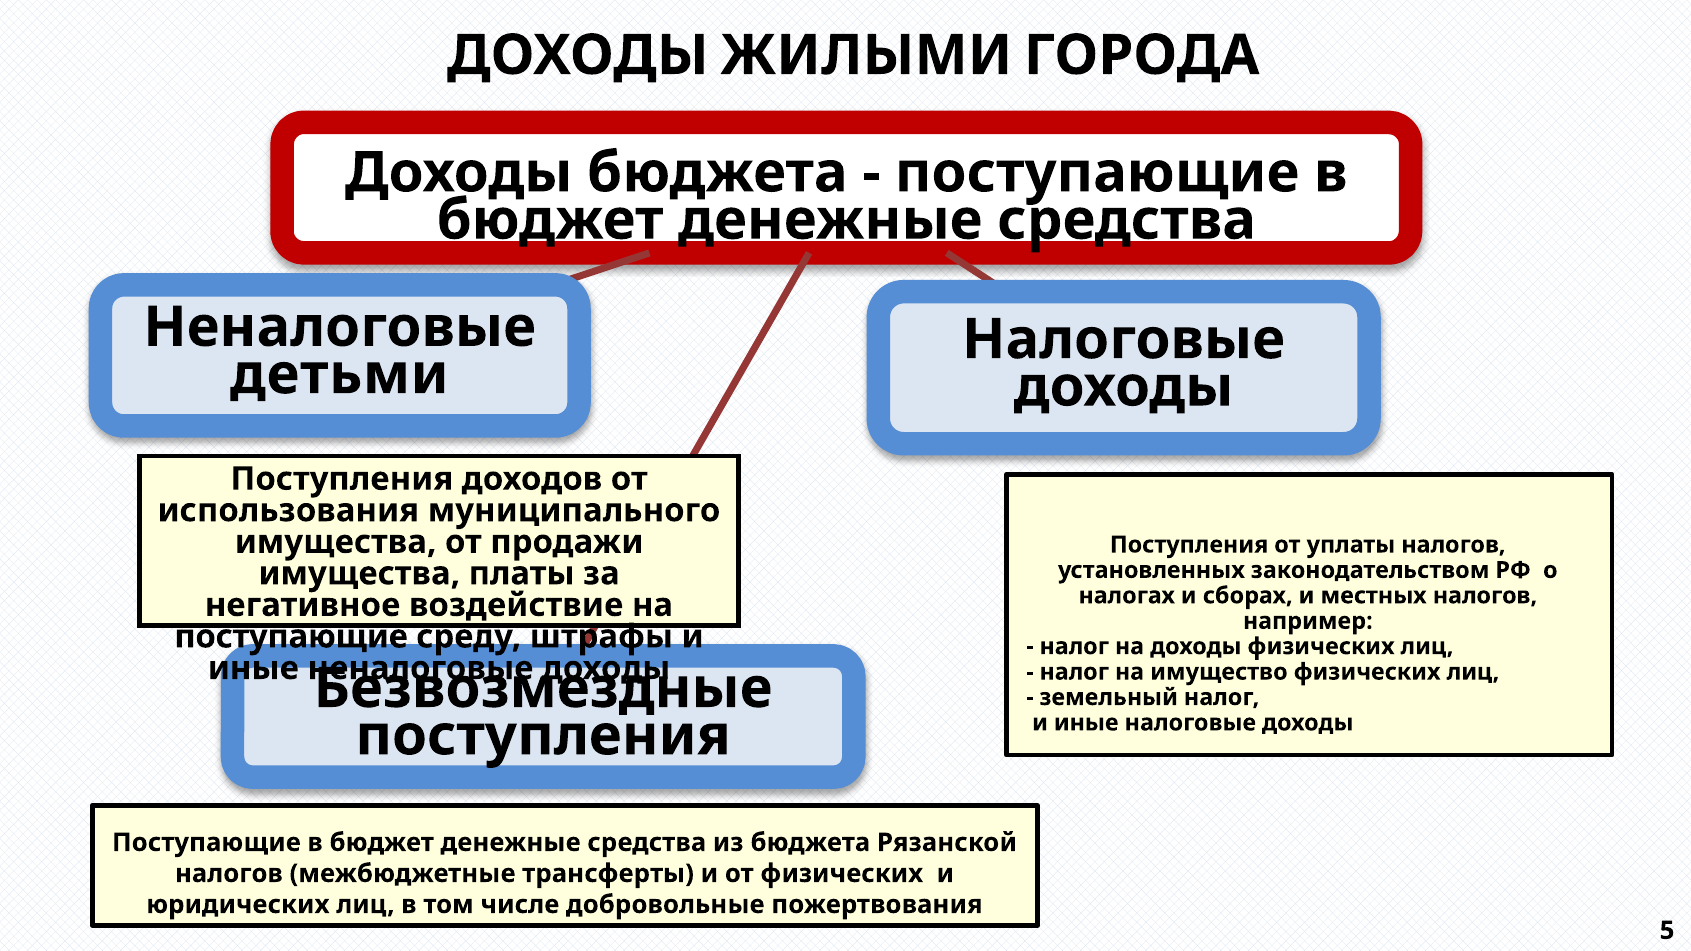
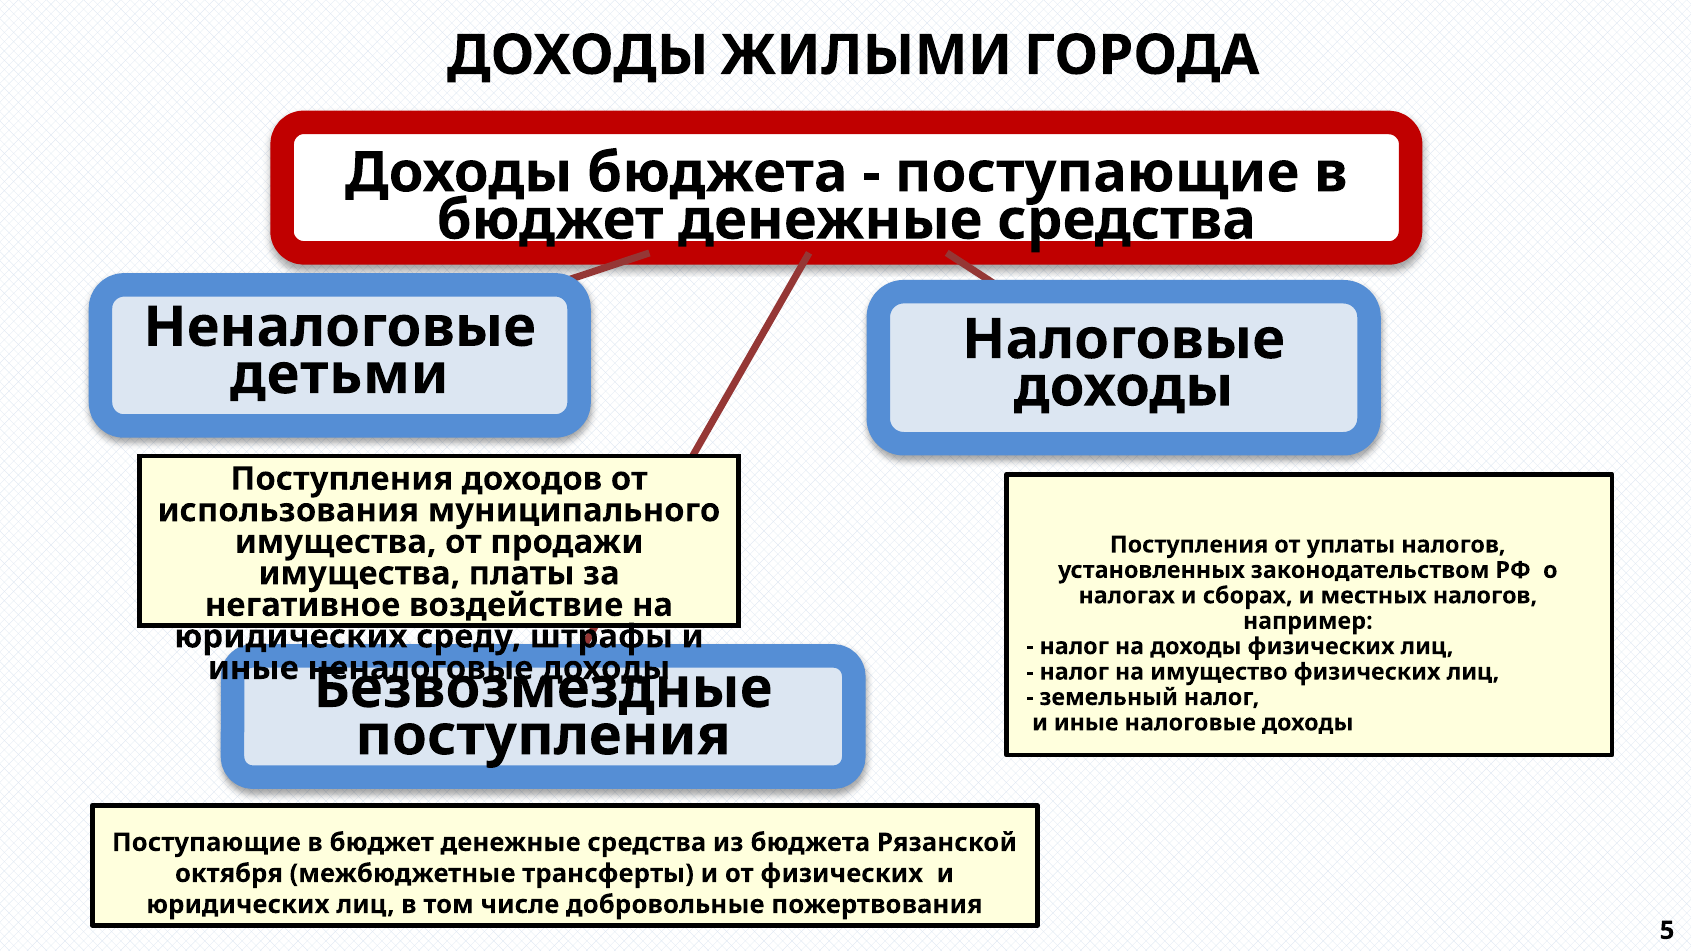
поступающие at (291, 637): поступающие -> юридических
налогов at (229, 874): налогов -> октября
